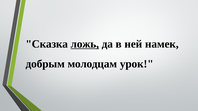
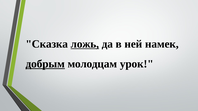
добрым underline: none -> present
